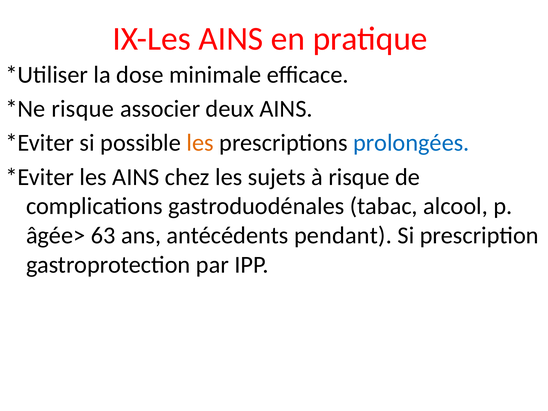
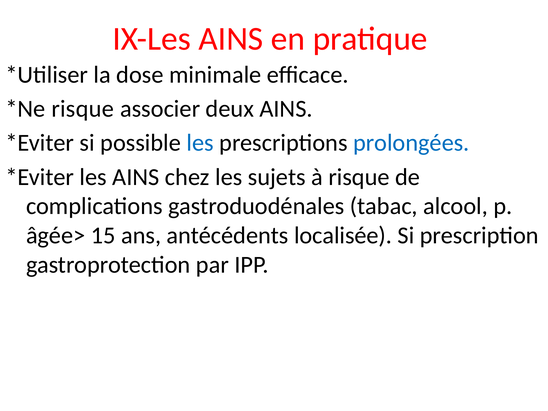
les at (200, 143) colour: orange -> blue
63: 63 -> 15
pendant: pendant -> localisée
